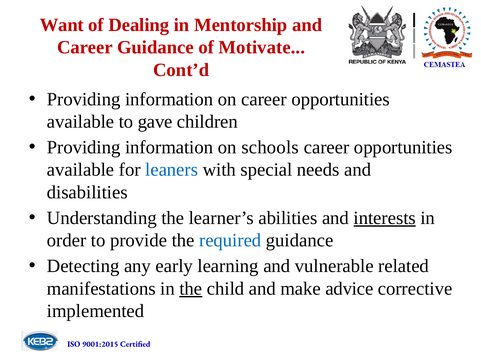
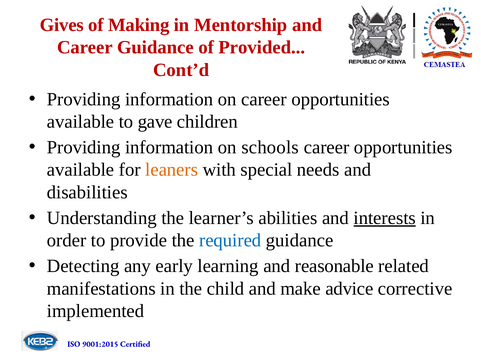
Want: Want -> Gives
Dealing: Dealing -> Making
Motivate: Motivate -> Provided
leaners colour: blue -> orange
vulnerable: vulnerable -> reasonable
the at (191, 288) underline: present -> none
